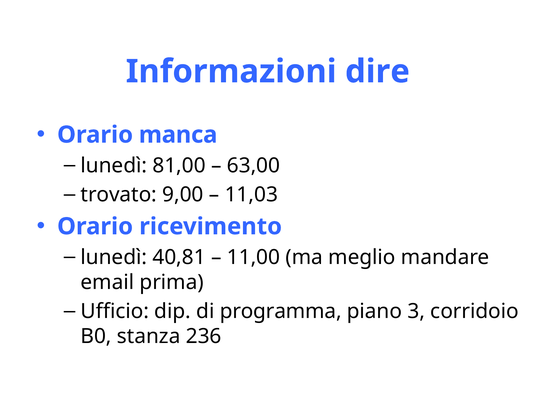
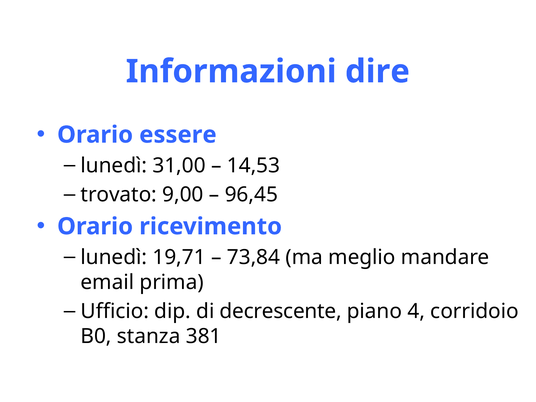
manca: manca -> essere
81,00: 81,00 -> 31,00
63,00: 63,00 -> 14,53
11,03: 11,03 -> 96,45
40,81: 40,81 -> 19,71
11,00: 11,00 -> 73,84
programma: programma -> decrescente
3: 3 -> 4
236: 236 -> 381
